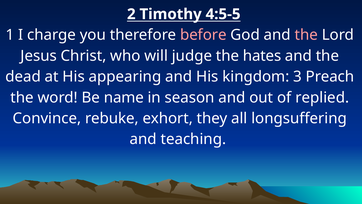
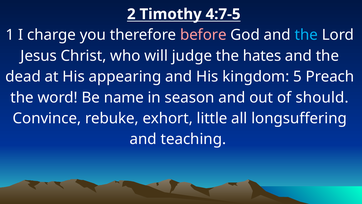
4:5-5: 4:5-5 -> 4:7-5
the at (306, 35) colour: pink -> light blue
3: 3 -> 5
replied: replied -> should
they: they -> little
